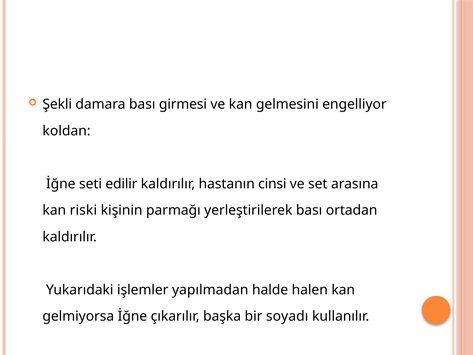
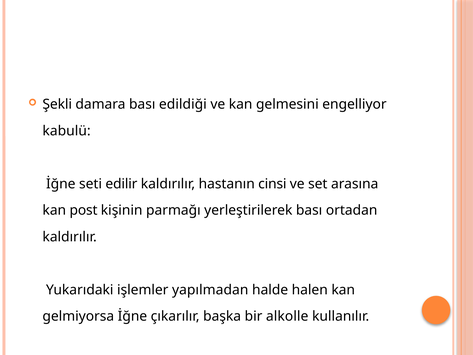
girmesi: girmesi -> edildiği
koldan: koldan -> kabulü
riski: riski -> post
soyadı: soyadı -> alkolle
